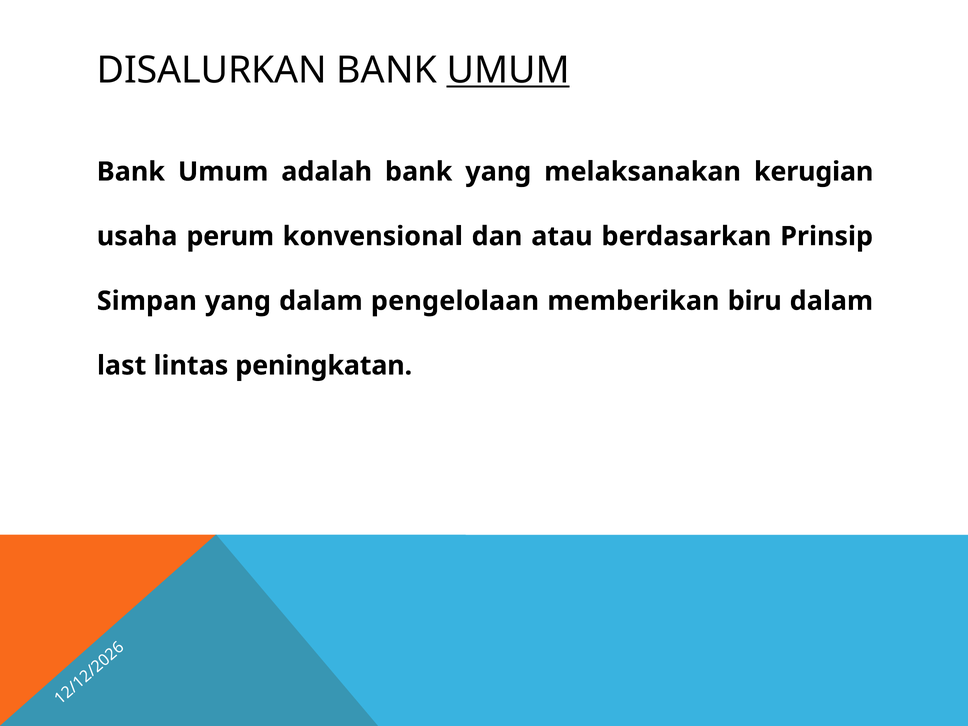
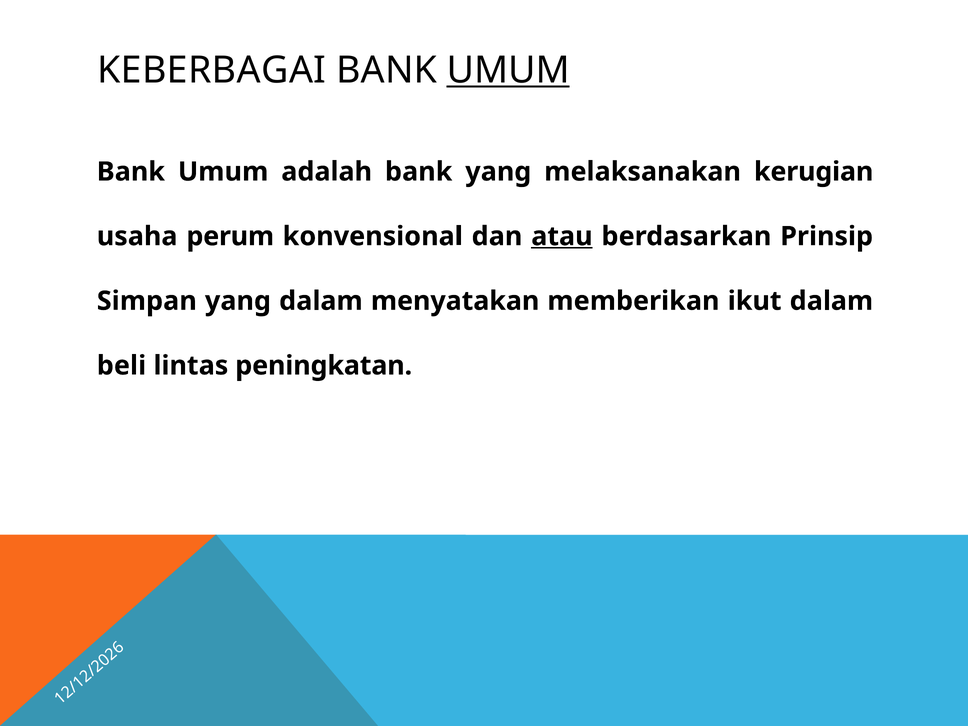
DISALURKAN: DISALURKAN -> KEBERBAGAI
atau underline: none -> present
pengelolaan: pengelolaan -> menyatakan
biru: biru -> ikut
last: last -> beli
